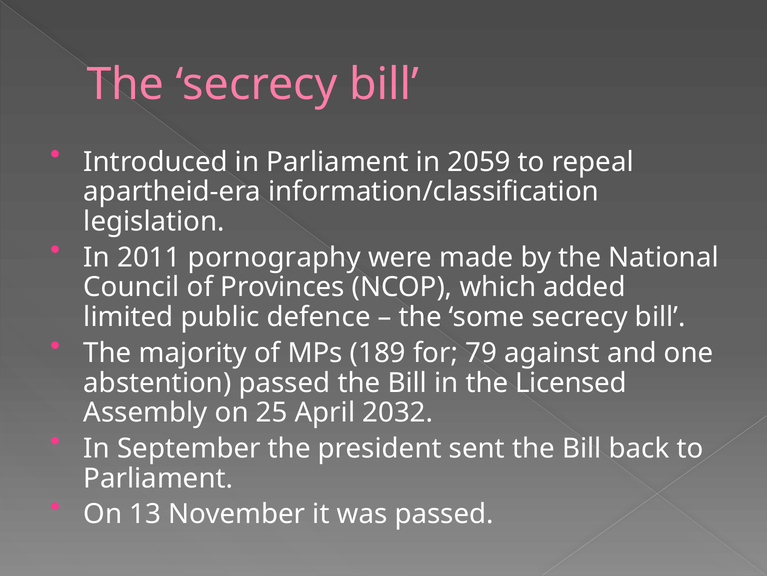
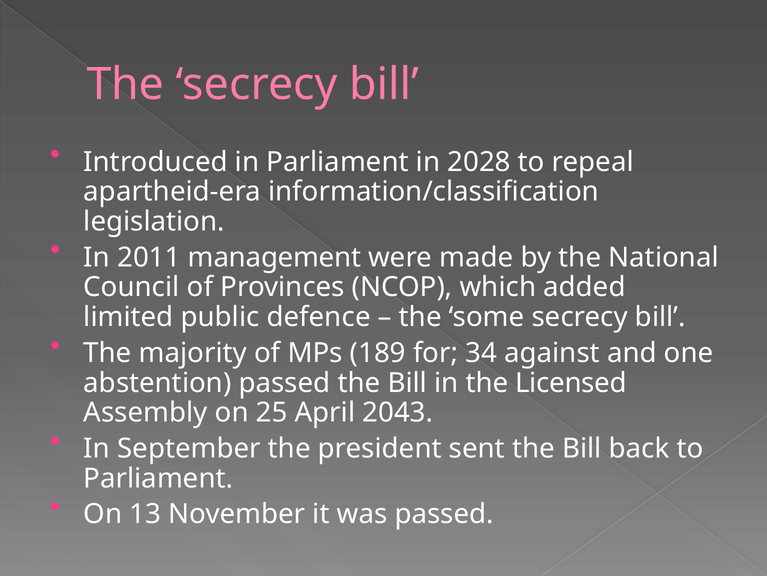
2059: 2059 -> 2028
pornography: pornography -> management
79: 79 -> 34
2032: 2032 -> 2043
